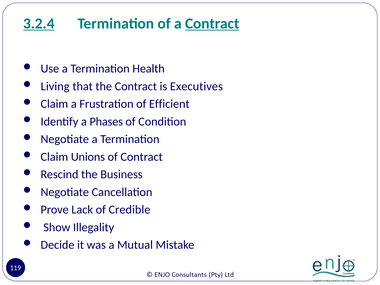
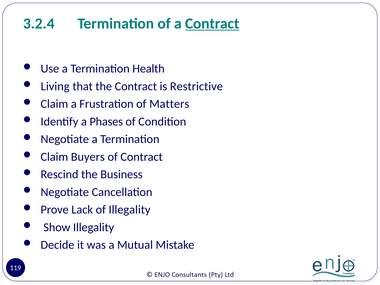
3.2.4 underline: present -> none
Executives: Executives -> Restrictive
Efficient: Efficient -> Matters
Unions: Unions -> Buyers
of Credible: Credible -> Illegality
